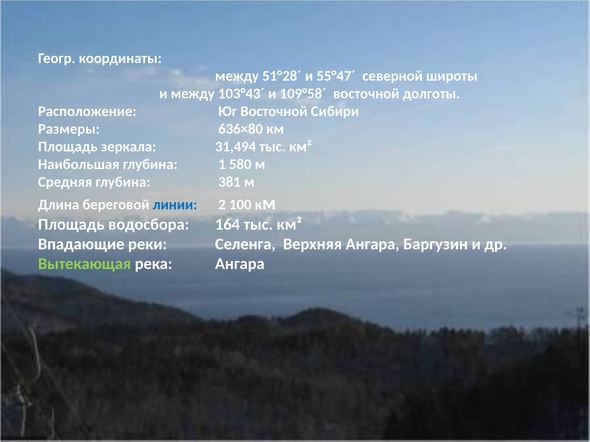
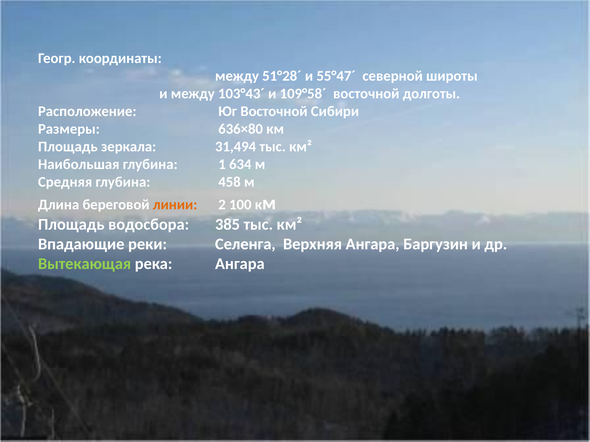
580: 580 -> 634
381: 381 -> 458
линии colour: blue -> orange
164: 164 -> 385
